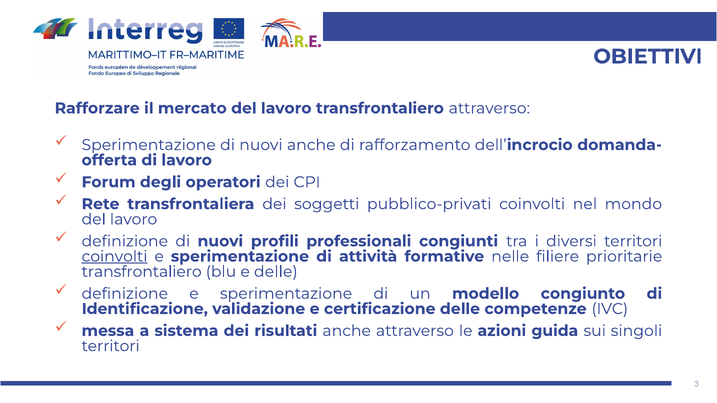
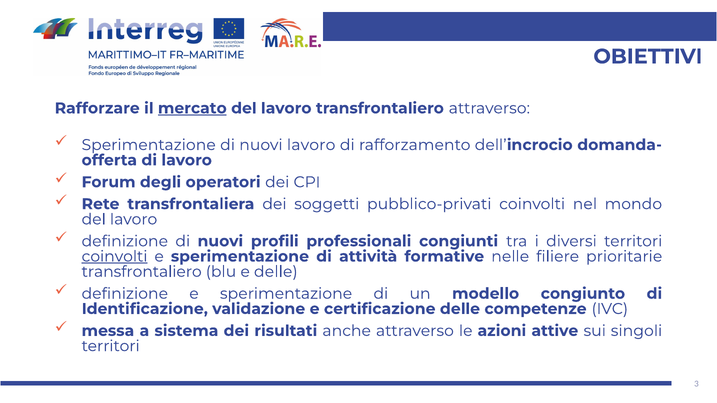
mercato underline: none -> present
nuovi anche: anche -> lavoro
guida: guida -> attive
